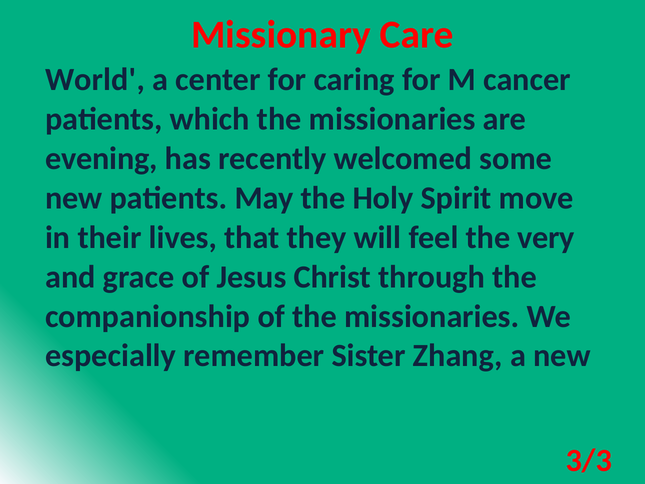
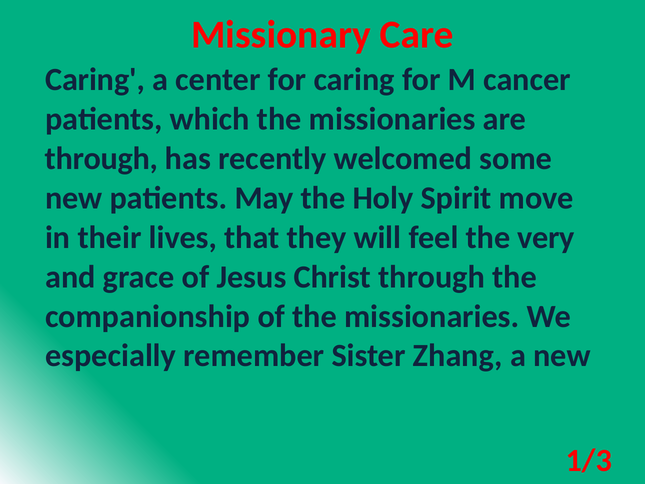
World at (95, 80): World -> Caring
evening at (101, 159): evening -> through
3/3: 3/3 -> 1/3
